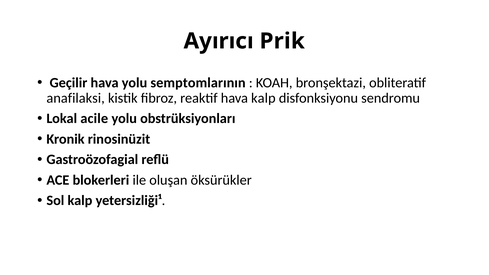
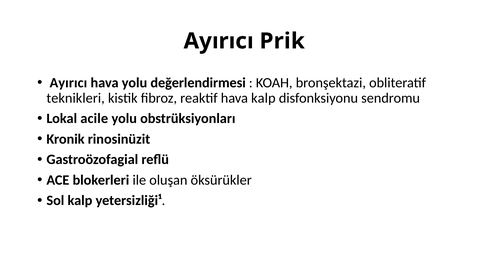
Geçilir at (68, 83): Geçilir -> Ayırıcı
semptomlarının: semptomlarının -> değerlendirmesi
anafilaksi: anafilaksi -> teknikleri
